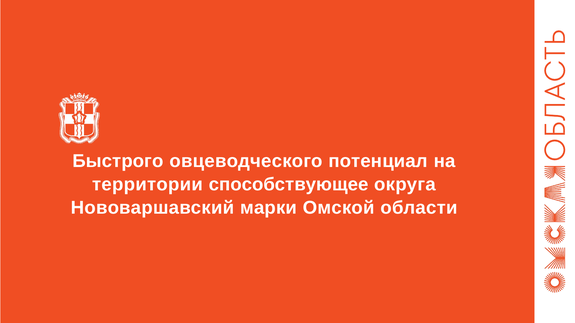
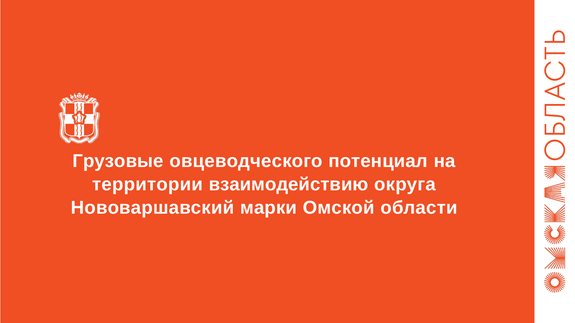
Быстрого: Быстрого -> Грузовые
способствующее: способствующее -> взаимодействию
